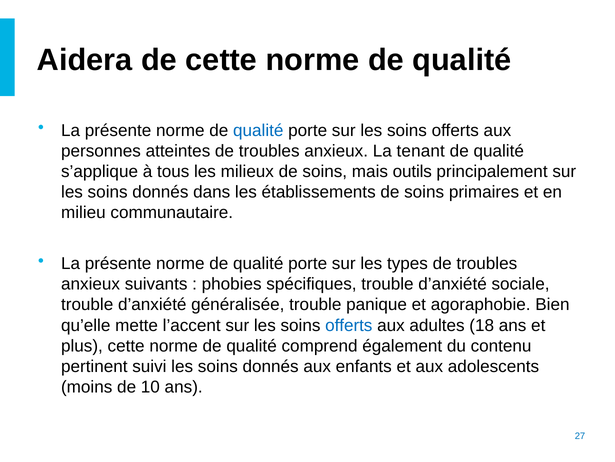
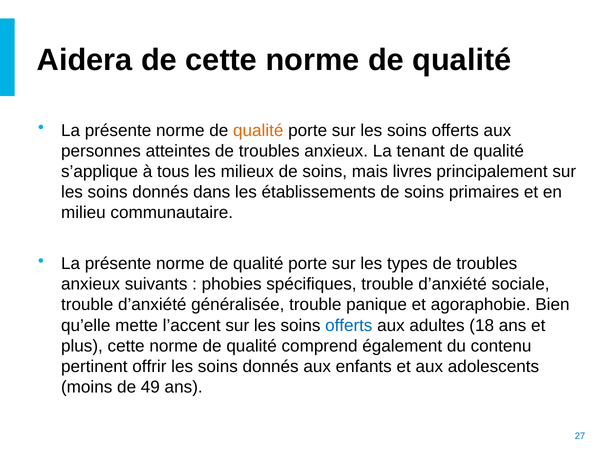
qualité at (258, 130) colour: blue -> orange
outils: outils -> livres
suivi: suivi -> offrir
10: 10 -> 49
